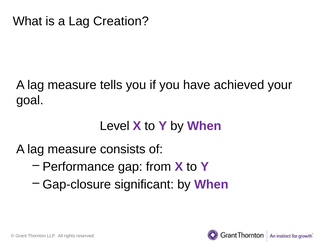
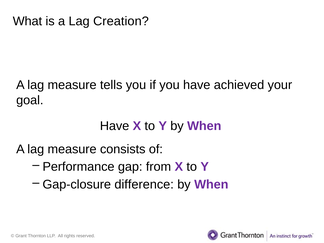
Level at (115, 126): Level -> Have
significant: significant -> difference
